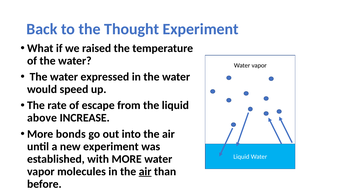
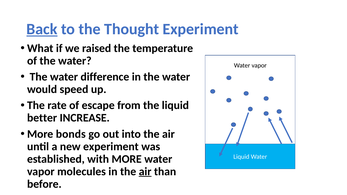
Back underline: none -> present
expressed: expressed -> difference
above: above -> better
